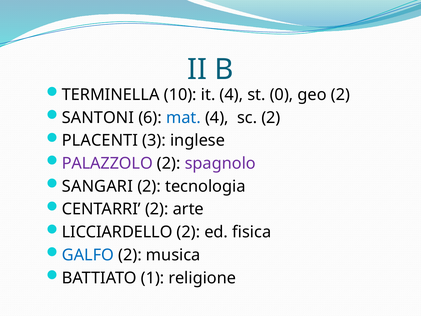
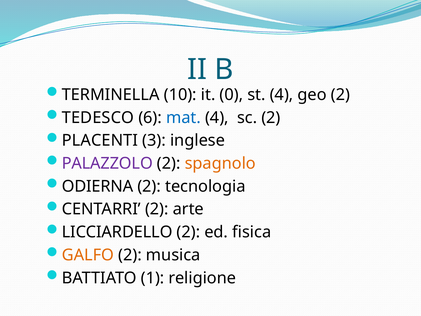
it 4: 4 -> 0
st 0: 0 -> 4
SANTONI: SANTONI -> TEDESCO
spagnolo colour: purple -> orange
SANGARI: SANGARI -> ODIERNA
GALFO colour: blue -> orange
